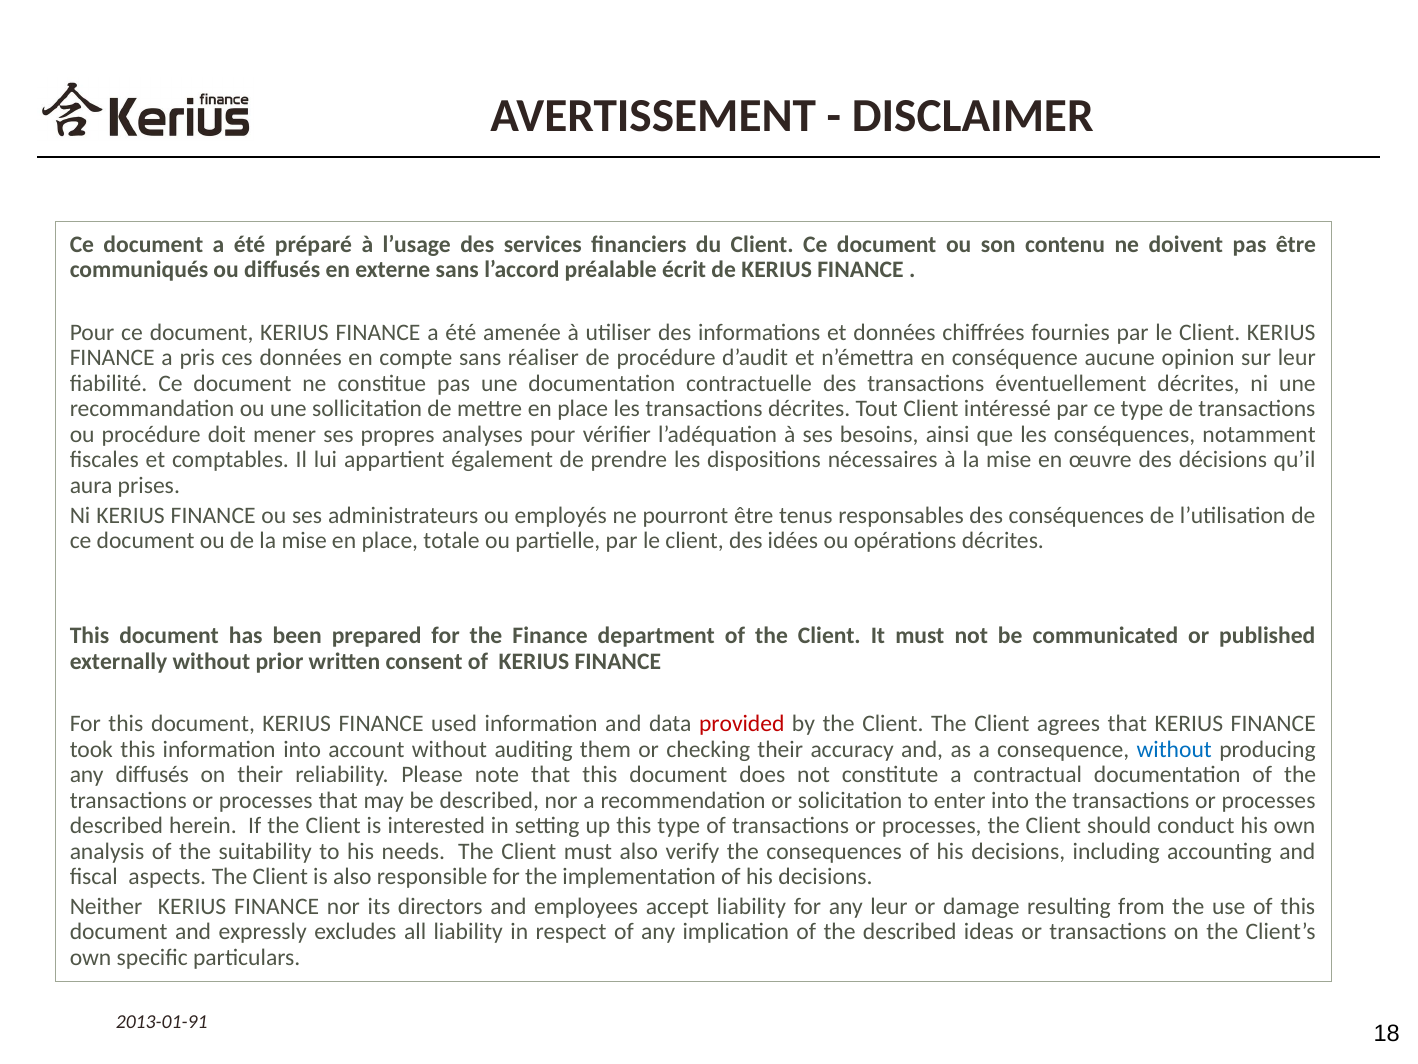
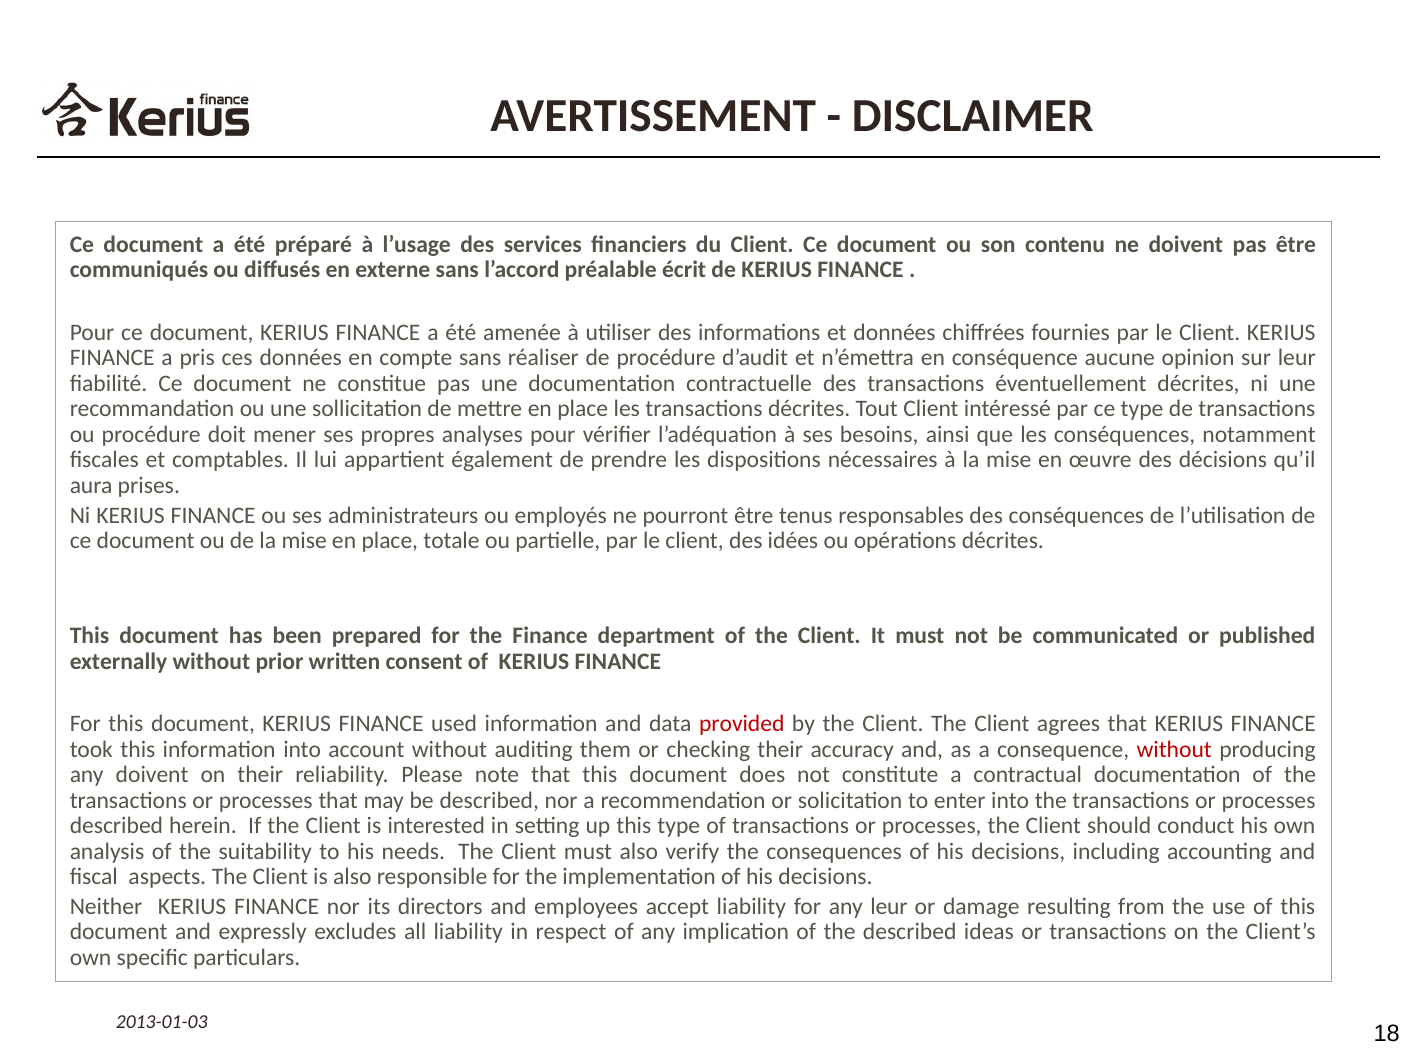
without at (1174, 749) colour: blue -> red
any diffusés: diffusés -> doivent
2013-01-91: 2013-01-91 -> 2013-01-03
